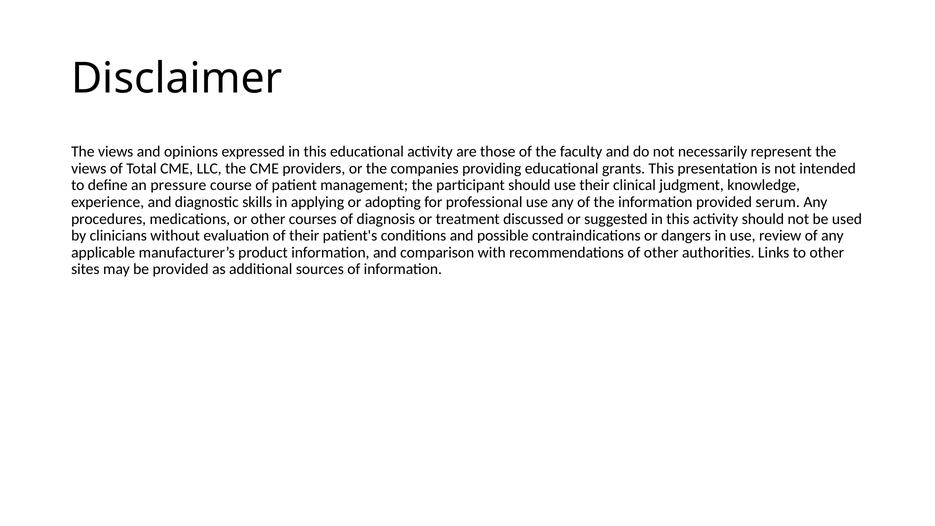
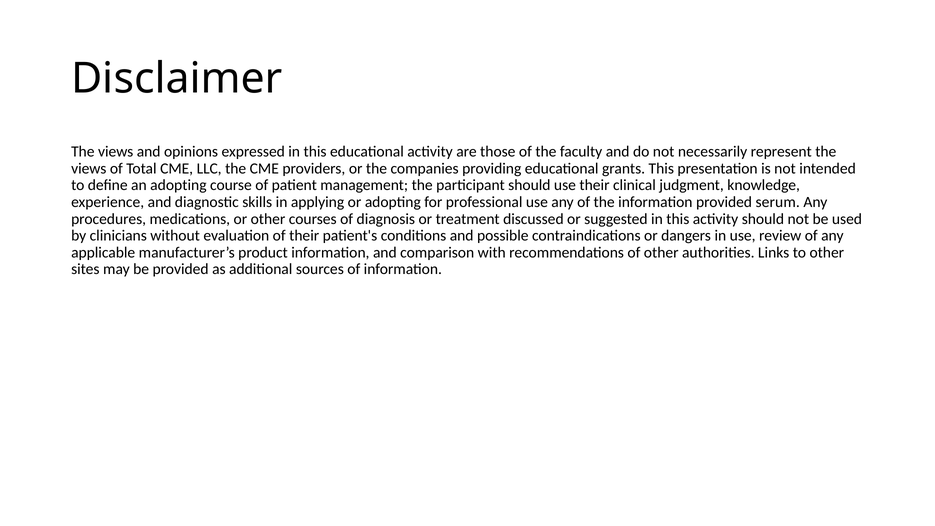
an pressure: pressure -> adopting
